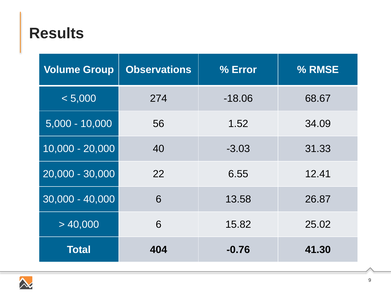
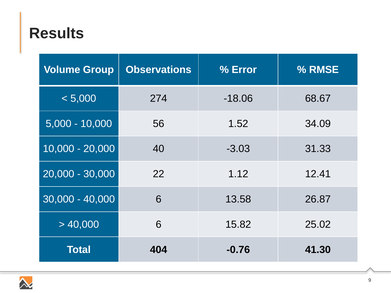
6.55: 6.55 -> 1.12
